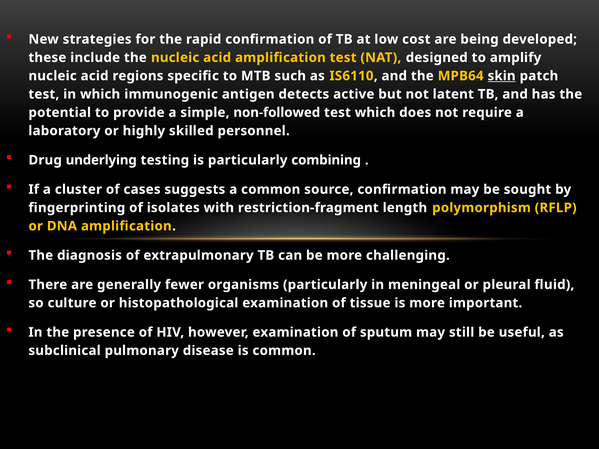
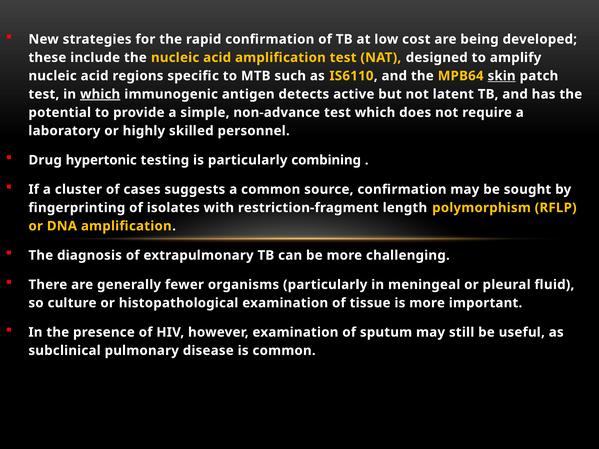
which at (100, 94) underline: none -> present
non-followed: non-followed -> non-advance
underlying: underlying -> hypertonic
